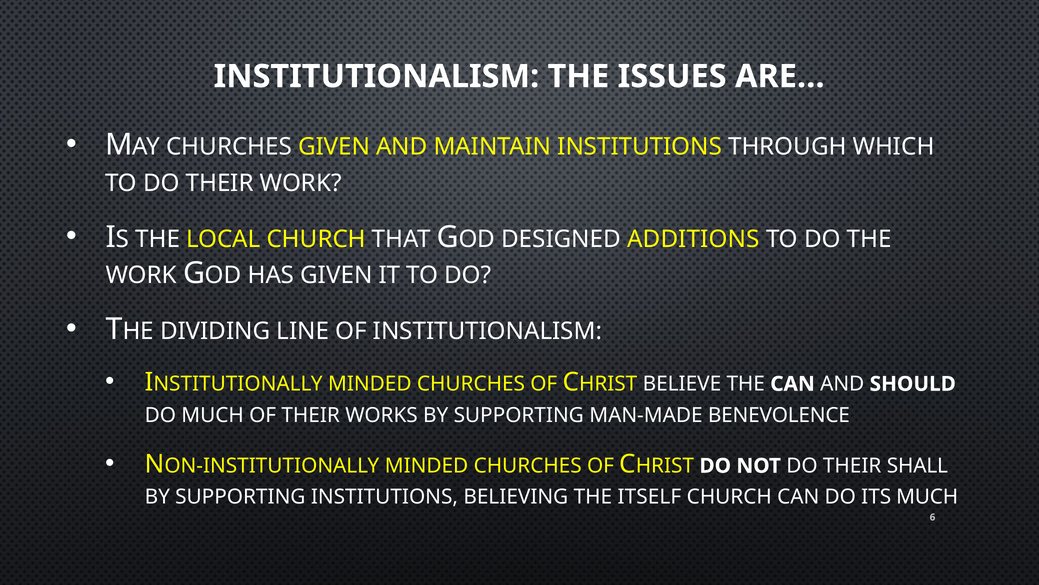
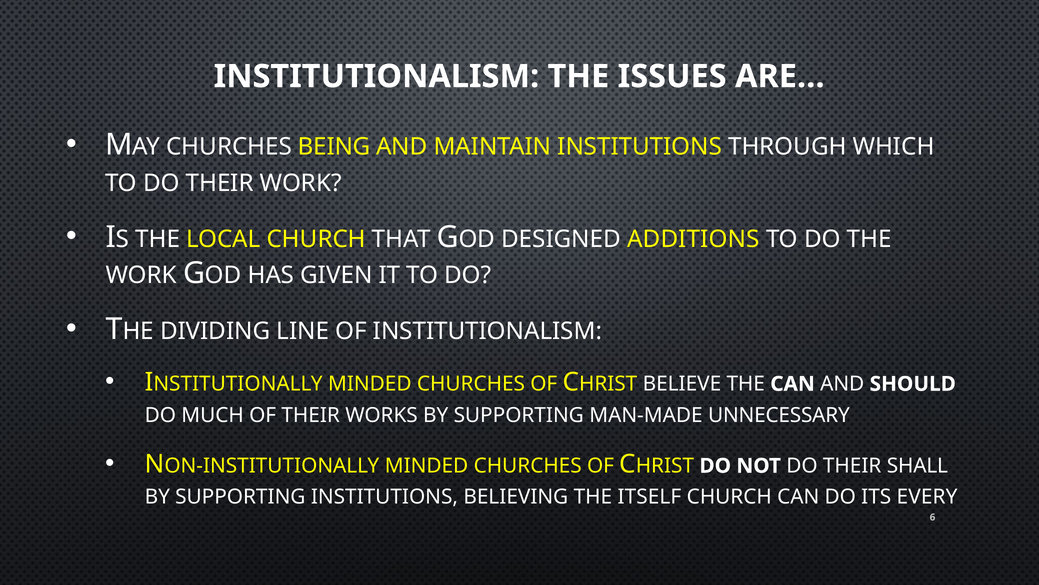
CHURCHES GIVEN: GIVEN -> BEING
BENEVOLENCE: BENEVOLENCE -> UNNECESSARY
ITS MUCH: MUCH -> EVERY
